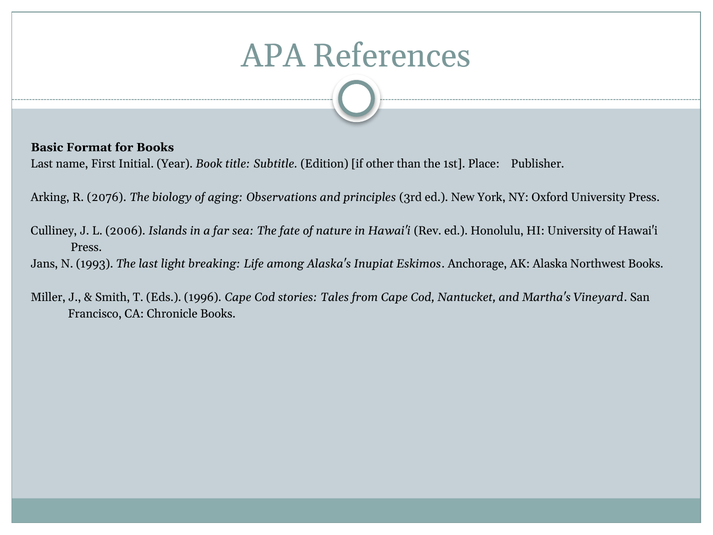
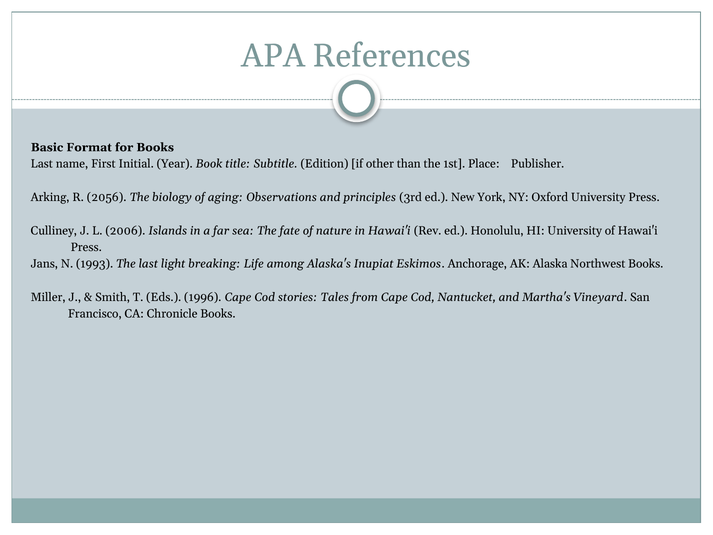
2076: 2076 -> 2056
